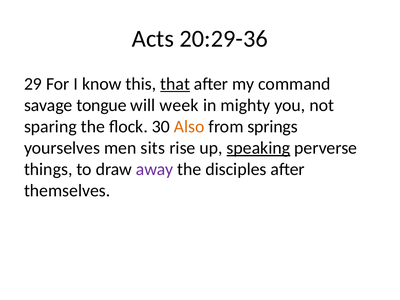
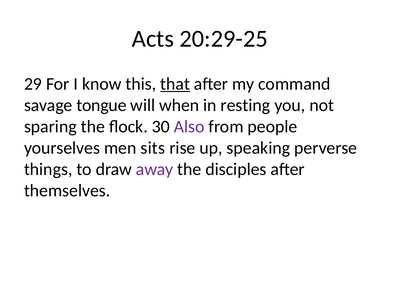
20:29-36: 20:29-36 -> 20:29-25
week: week -> when
mighty: mighty -> resting
Also colour: orange -> purple
springs: springs -> people
speaking underline: present -> none
